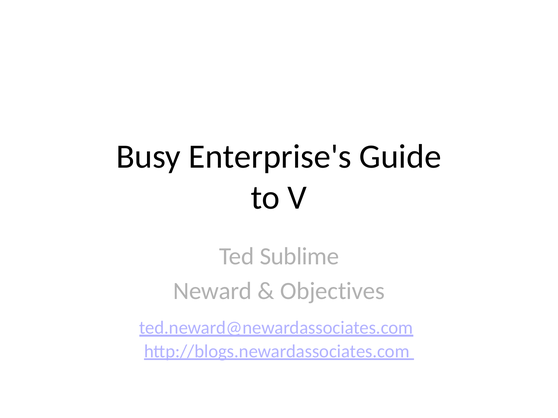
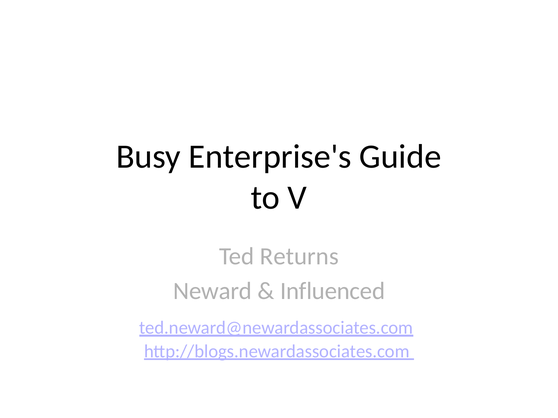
Sublime: Sublime -> Returns
Objectives: Objectives -> Influenced
